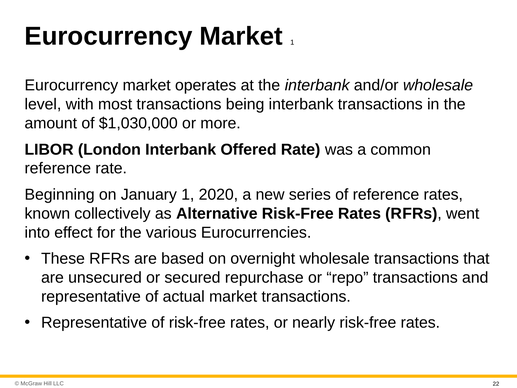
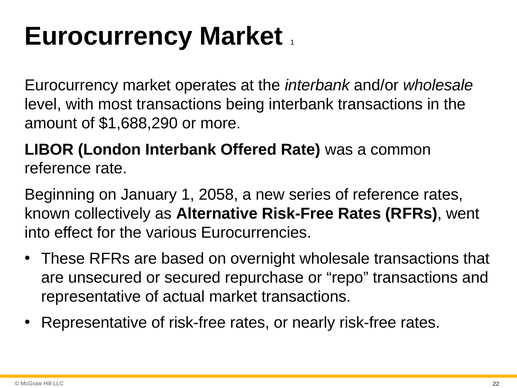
$1,030,000: $1,030,000 -> $1,688,290
2020: 2020 -> 2058
